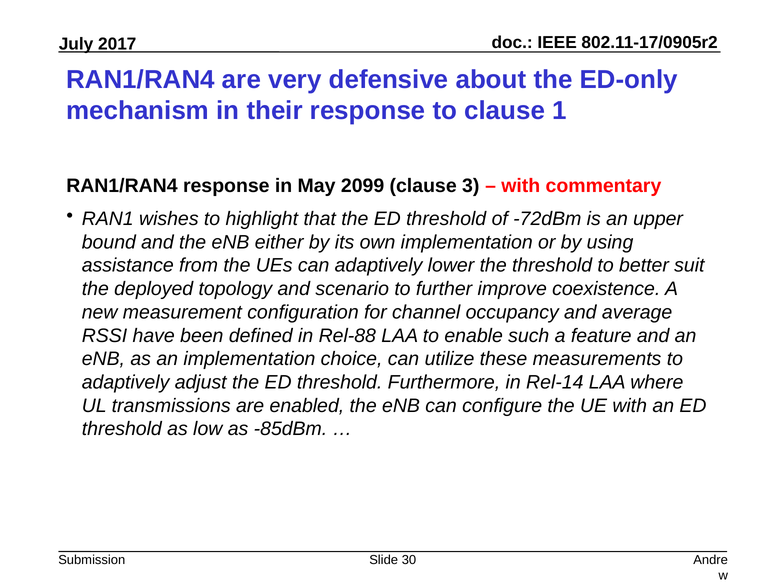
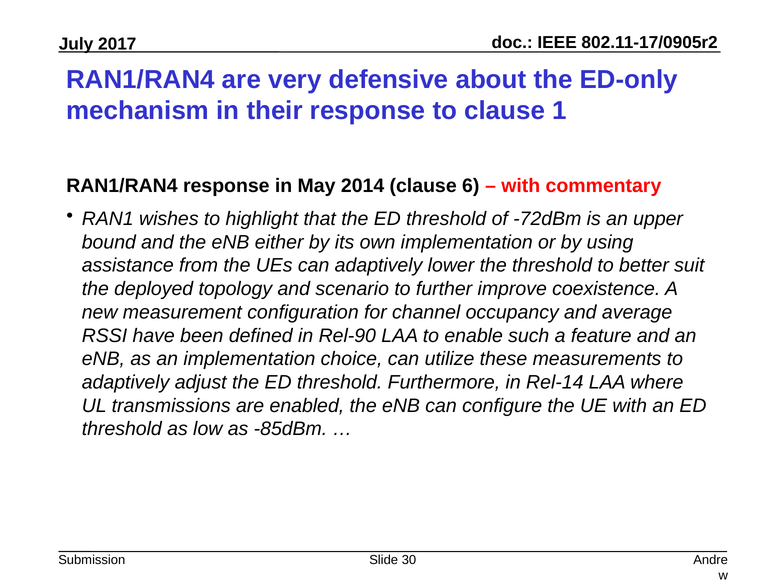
2099: 2099 -> 2014
3: 3 -> 6
Rel-88: Rel-88 -> Rel-90
